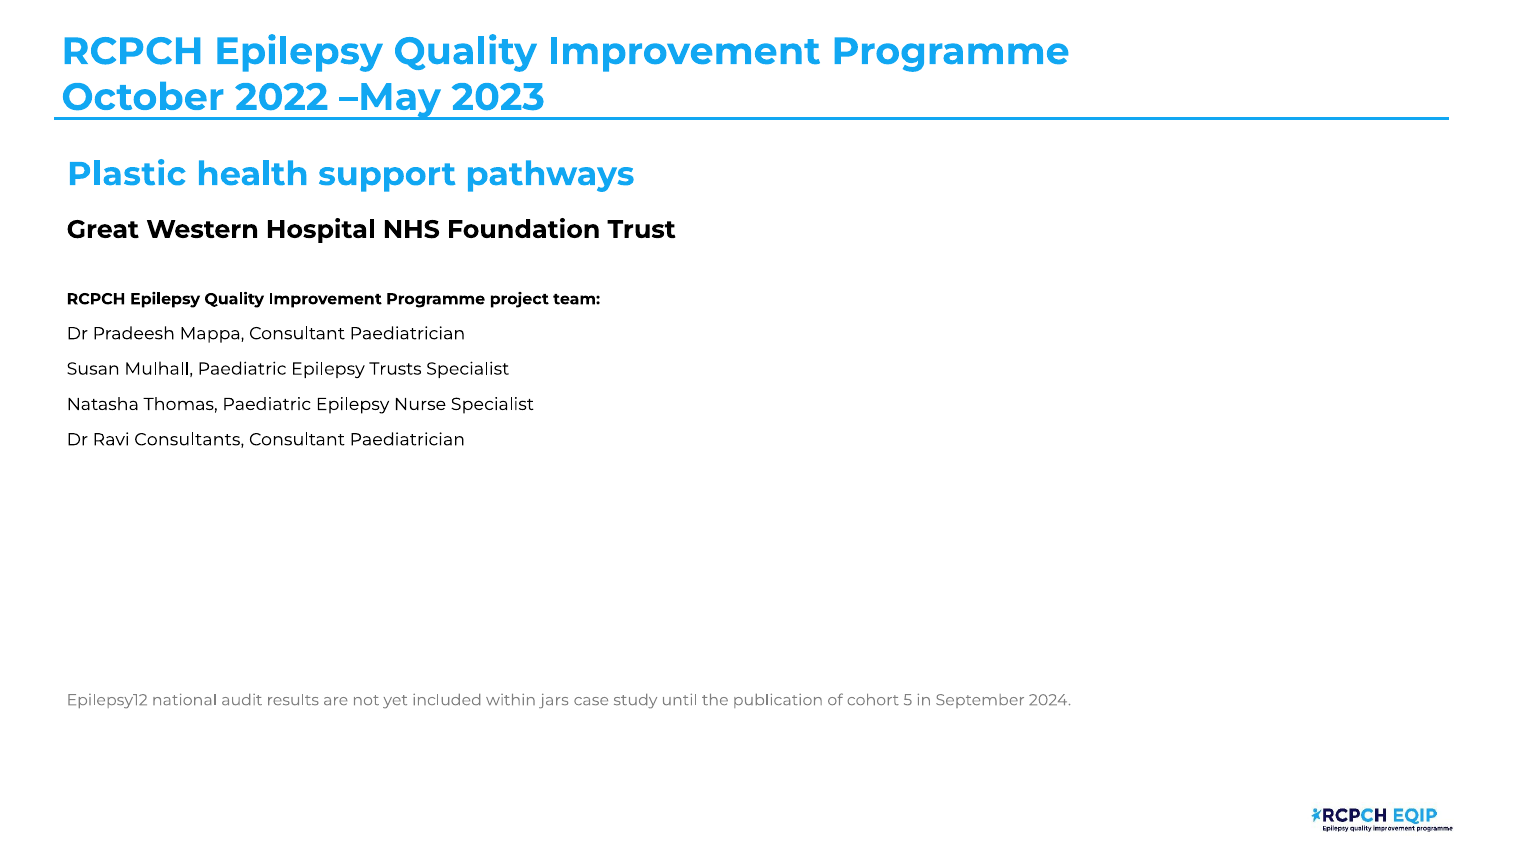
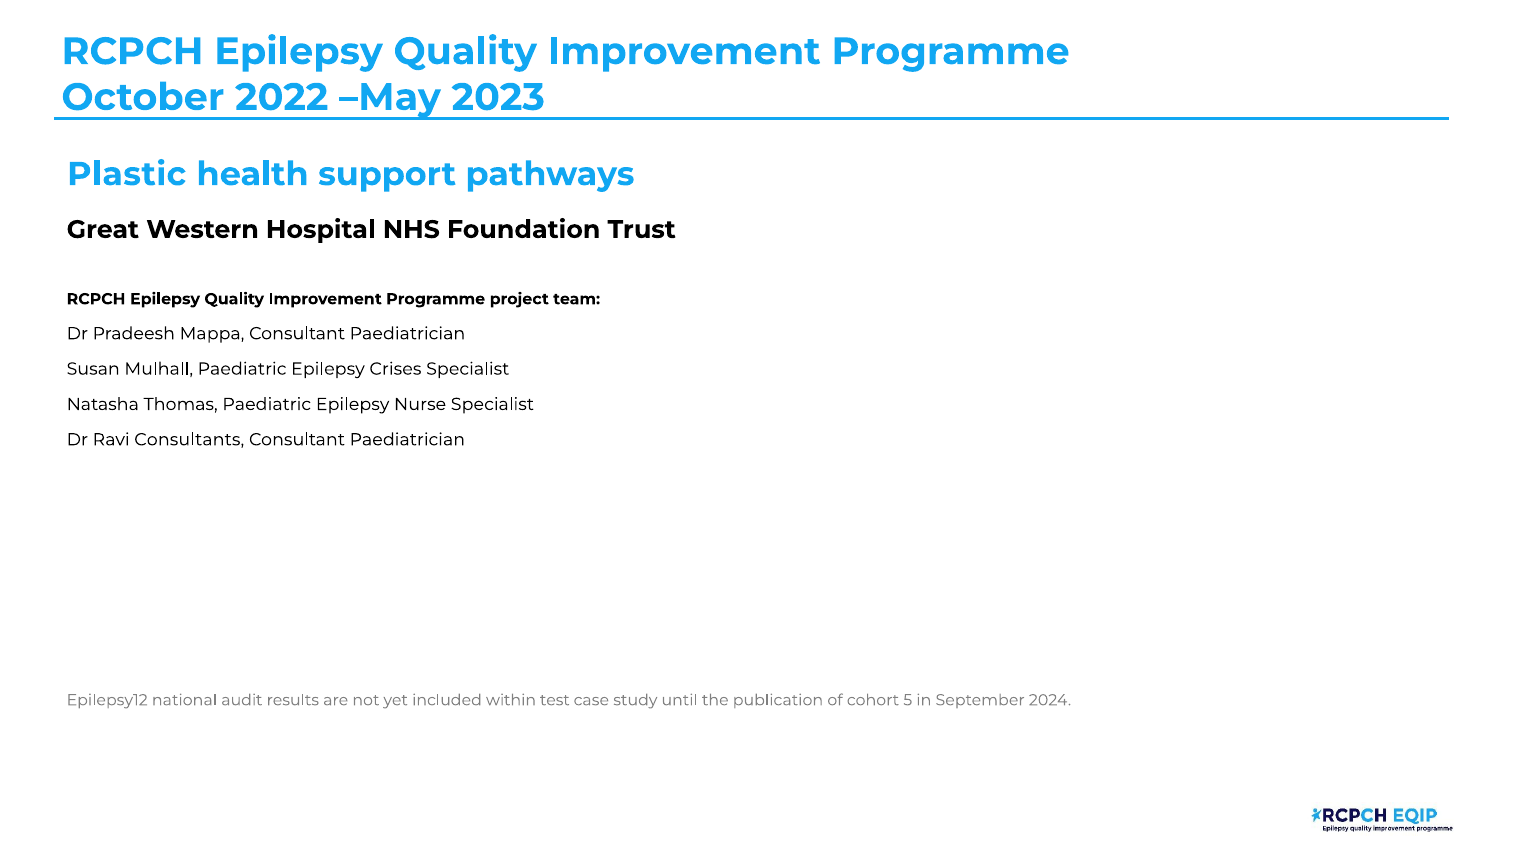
Trusts: Trusts -> Crises
jars: jars -> test
